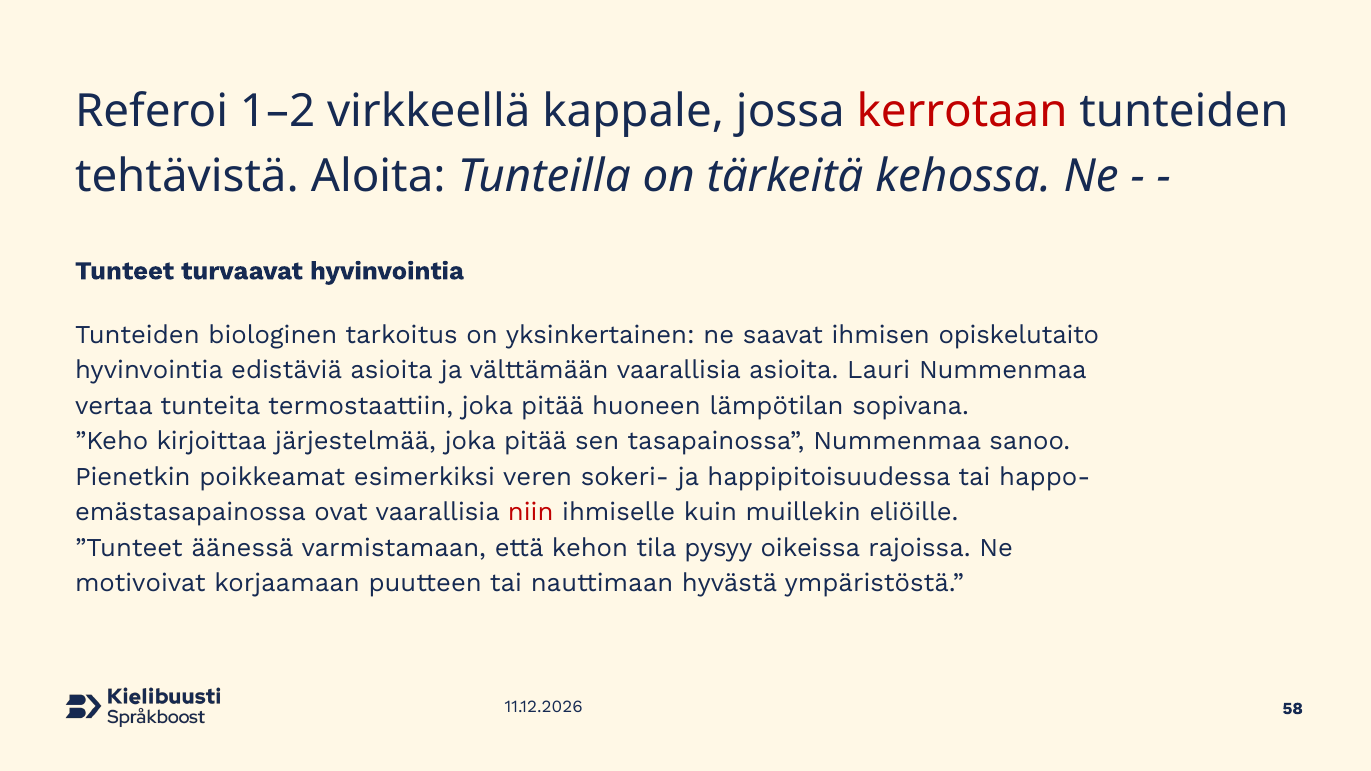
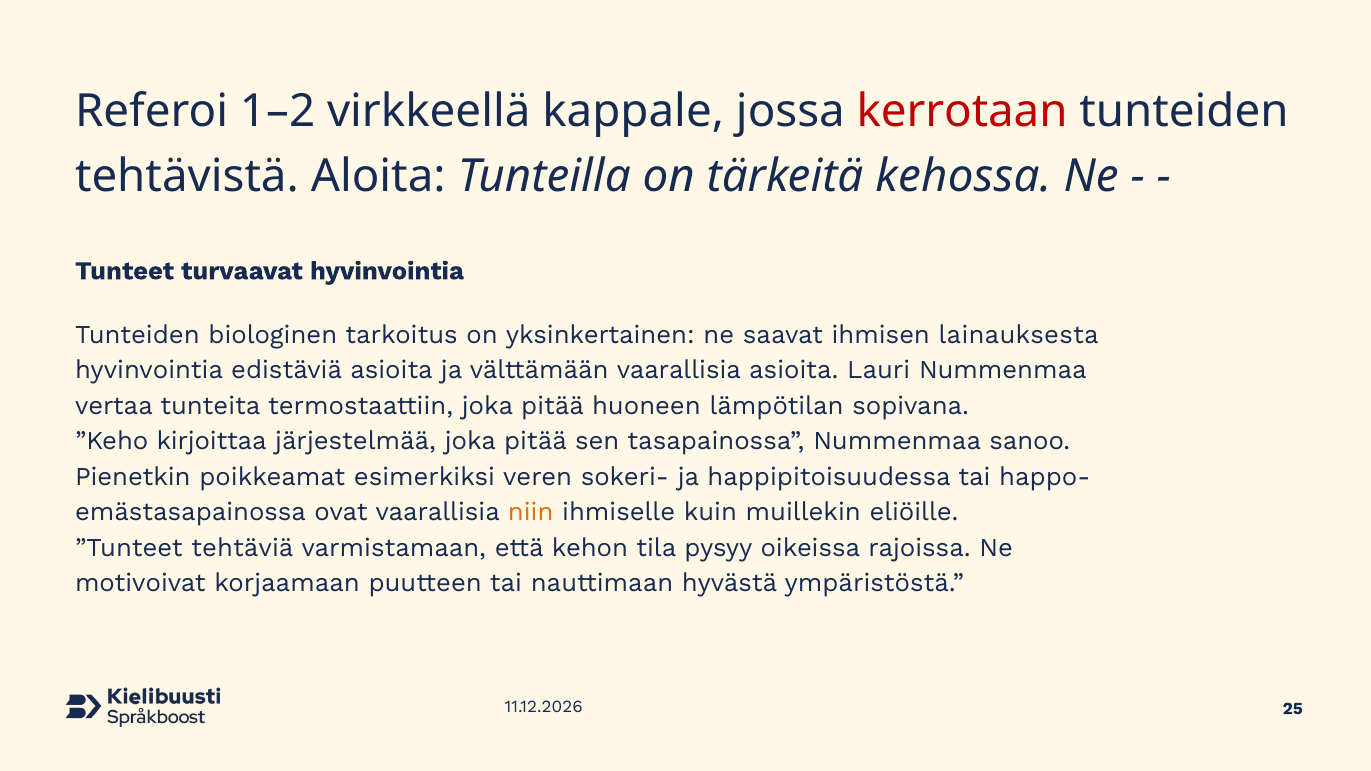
opiskelutaito: opiskelutaito -> lainauksesta
niin colour: red -> orange
äänessä: äänessä -> tehtäviä
58: 58 -> 25
